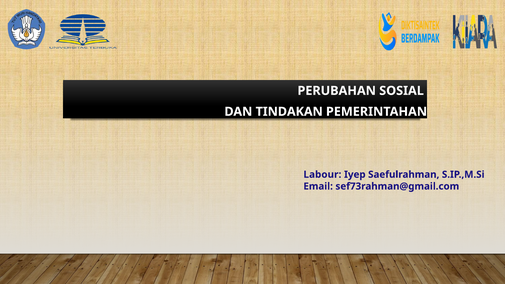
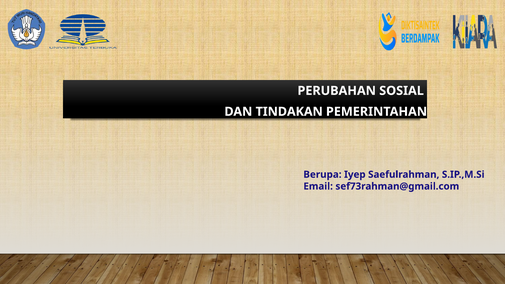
Labour: Labour -> Berupa
